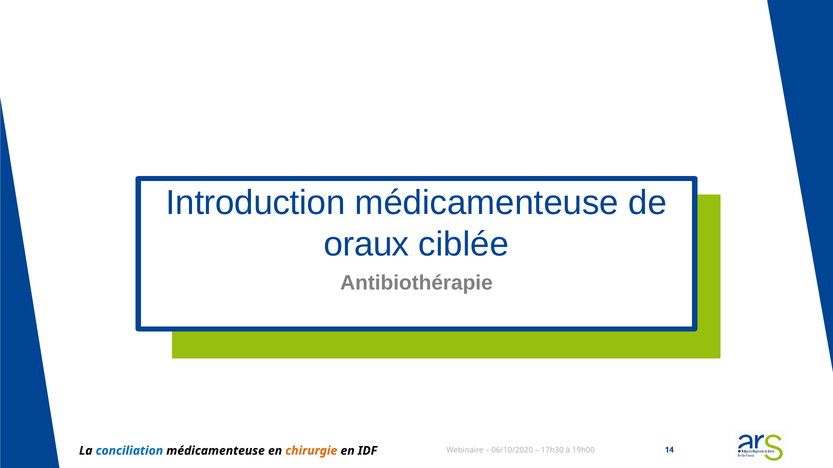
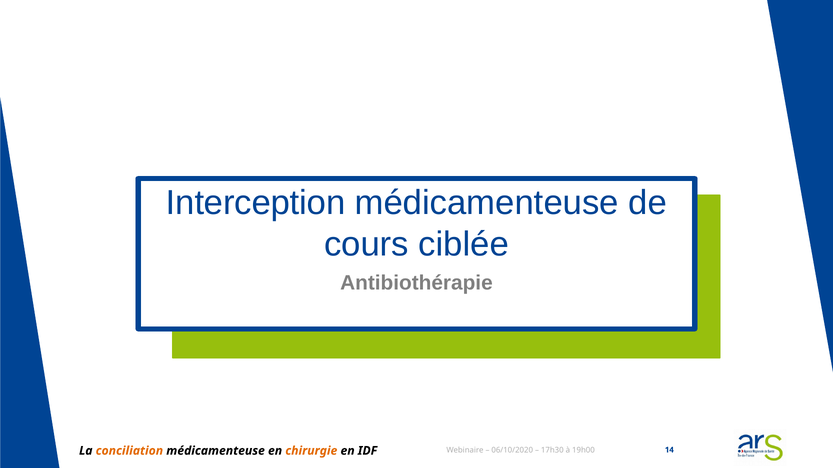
Introduction: Introduction -> Interception
oraux: oraux -> cours
conciliation colour: blue -> orange
